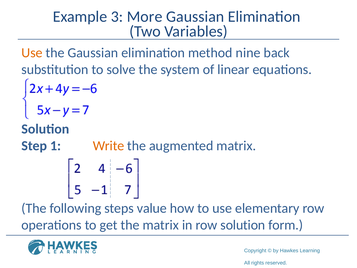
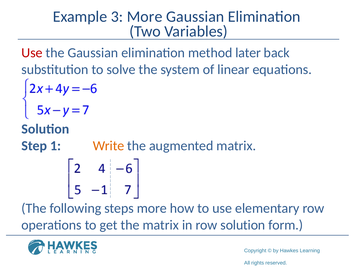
Use at (32, 53) colour: orange -> red
nine: nine -> later
steps value: value -> more
